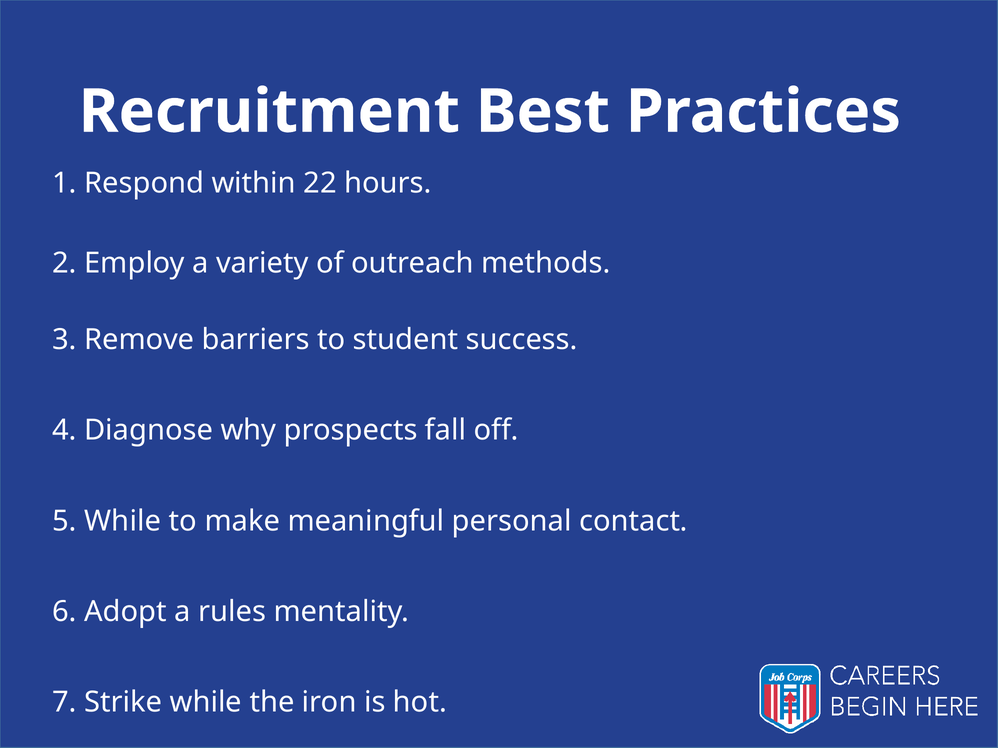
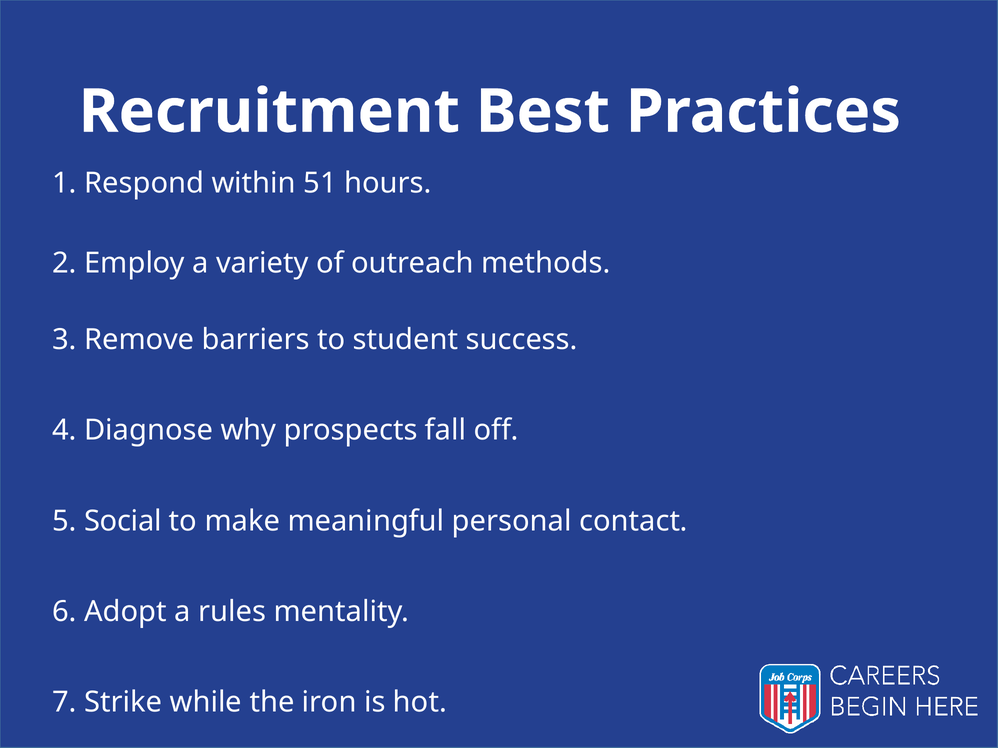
22: 22 -> 51
5 While: While -> Social
